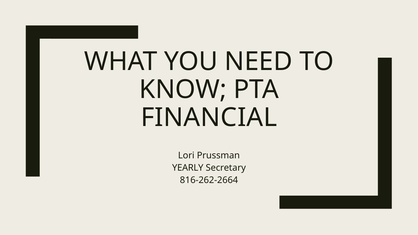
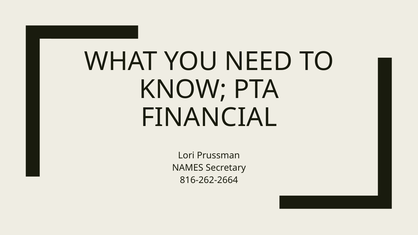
YEARLY: YEARLY -> NAMES
